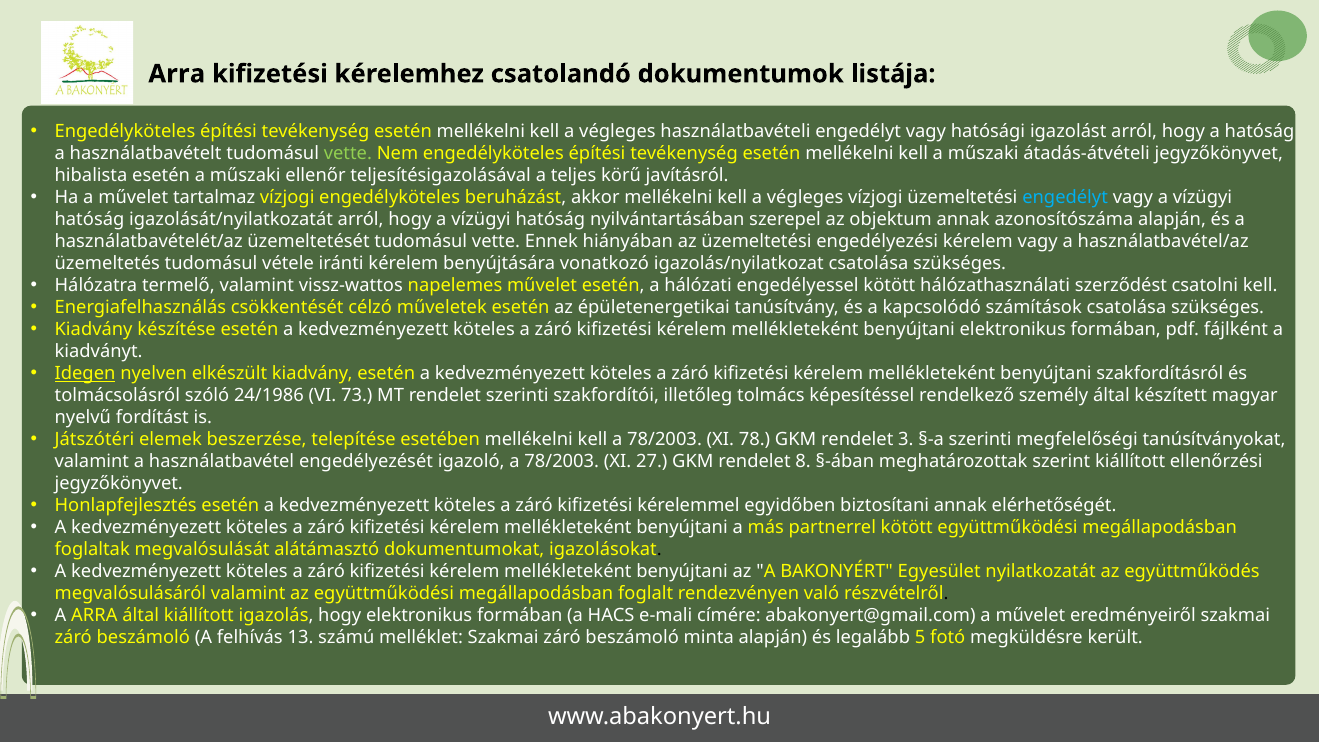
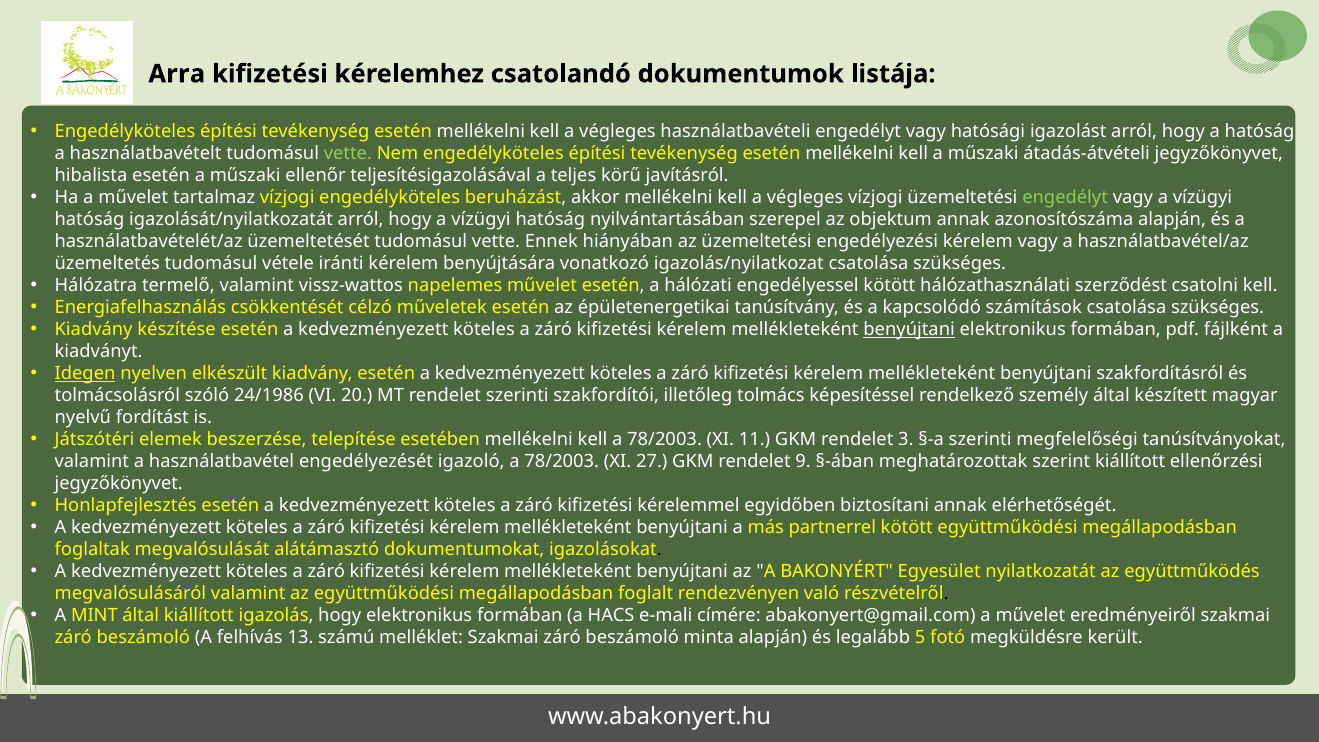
engedélyt at (1065, 198) colour: light blue -> light green
benyújtani at (909, 330) underline: none -> present
73: 73 -> 20
78: 78 -> 11
8: 8 -> 9
A ARRA: ARRA -> MINT
